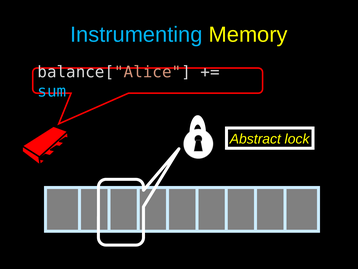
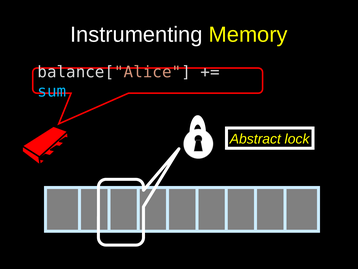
Instrumenting colour: light blue -> white
